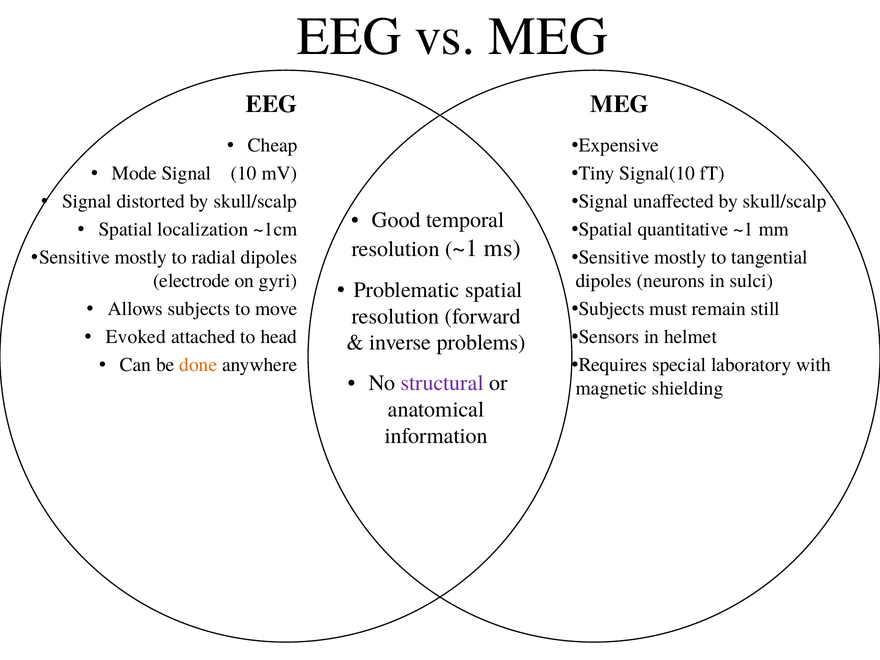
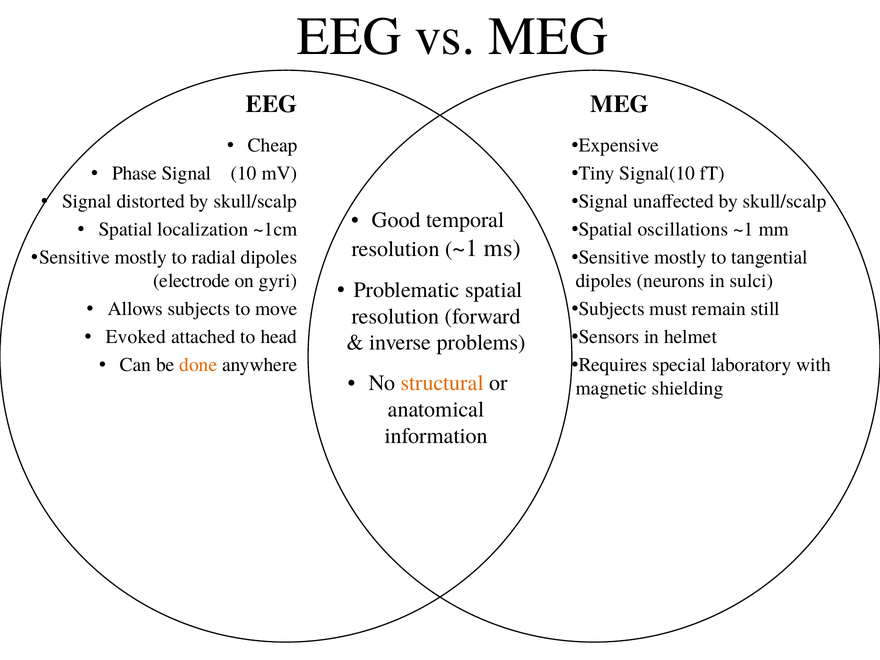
Mode: Mode -> Phase
quantitative: quantitative -> oscillations
structural colour: purple -> orange
